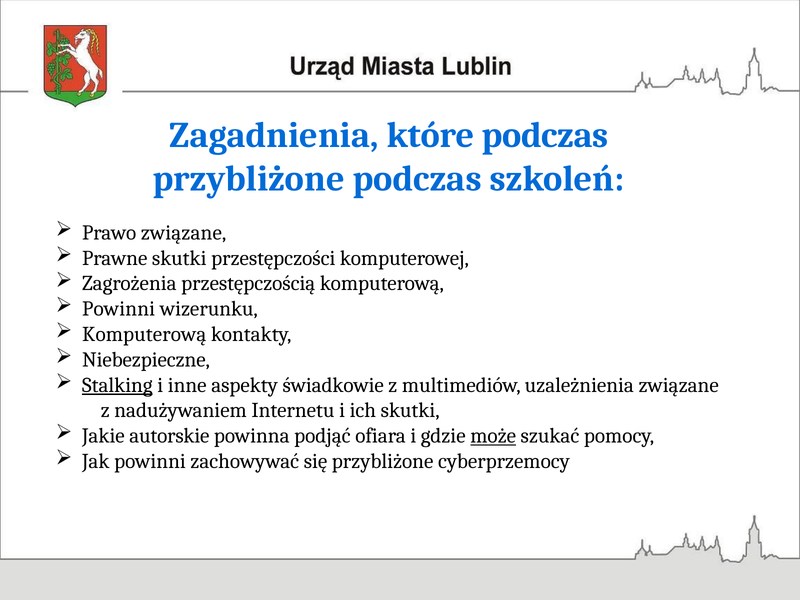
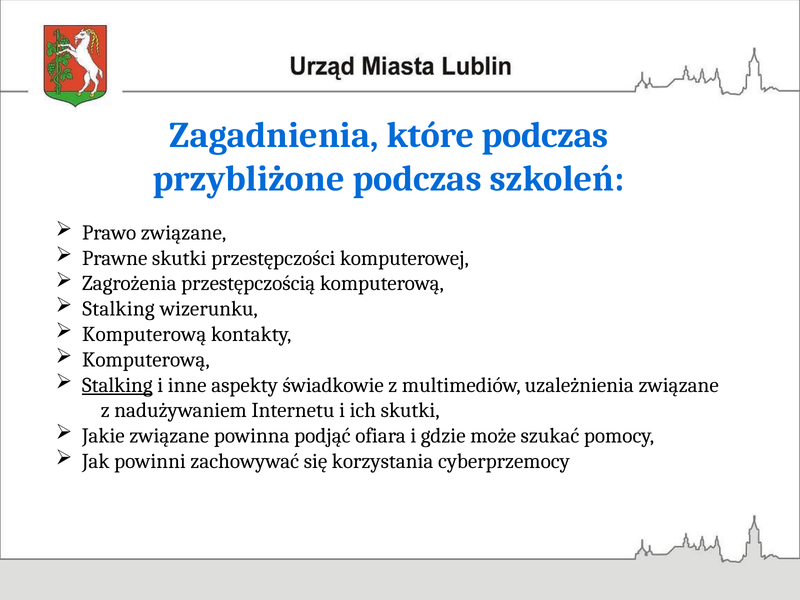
Powinni at (119, 309): Powinni -> Stalking
Niebezpieczne at (146, 360): Niebezpieczne -> Komputerową
Jakie autorskie: autorskie -> związane
może underline: present -> none
się przybliżone: przybliżone -> korzystania
